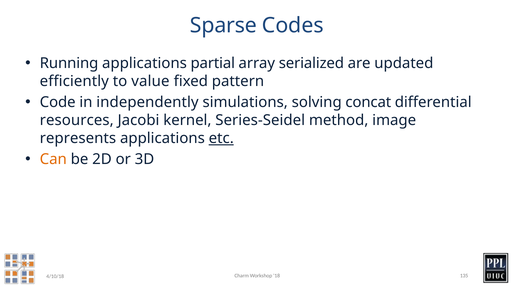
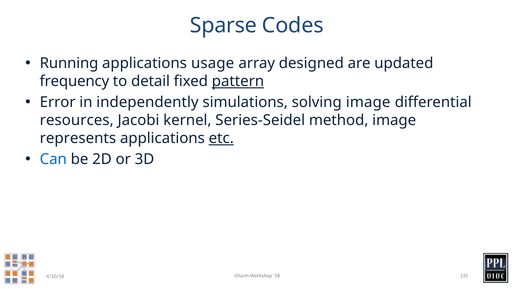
partial: partial -> usage
serialized: serialized -> designed
efficiently: efficiently -> frequency
value: value -> detail
pattern underline: none -> present
Code: Code -> Error
solving concat: concat -> image
Can colour: orange -> blue
